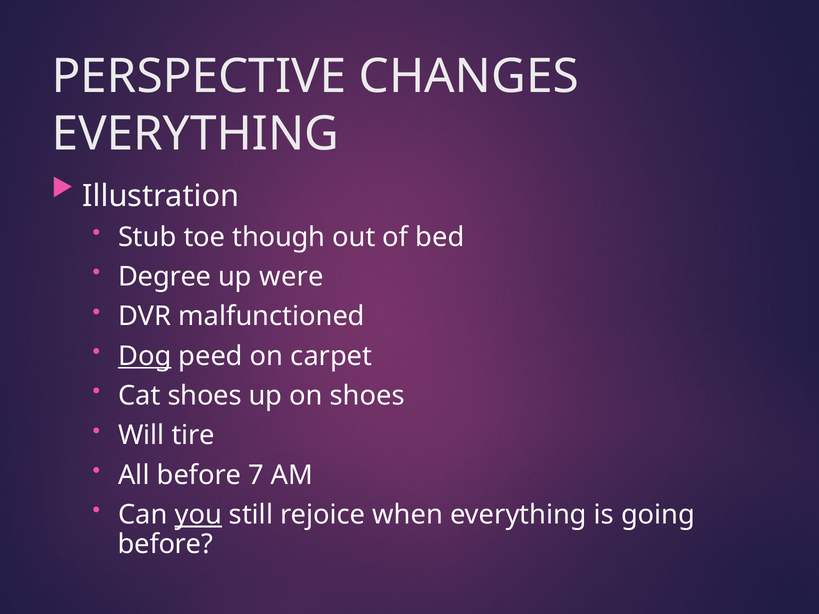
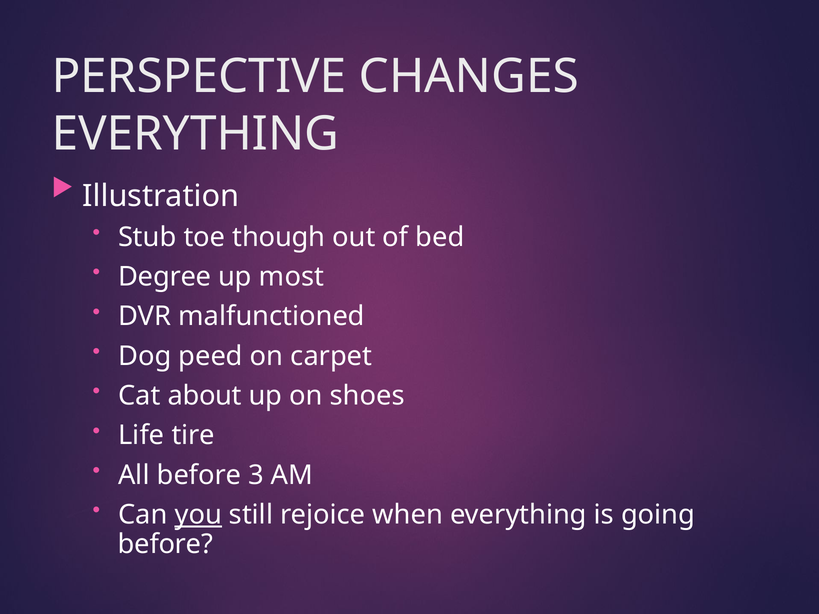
were: were -> most
Dog underline: present -> none
Cat shoes: shoes -> about
Will: Will -> Life
7: 7 -> 3
